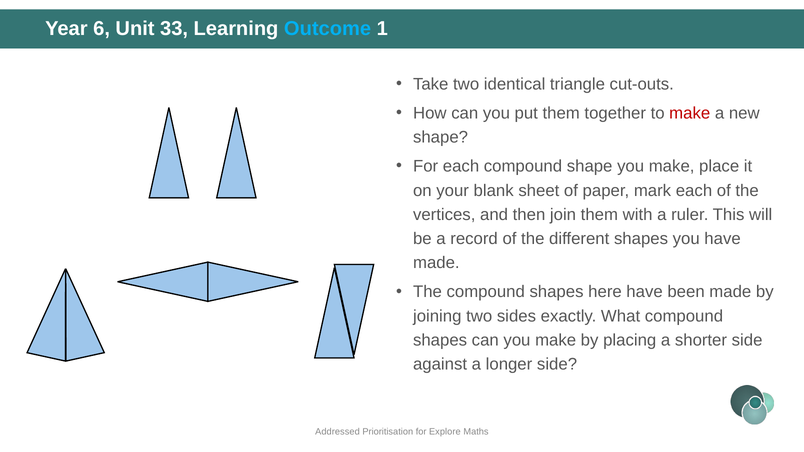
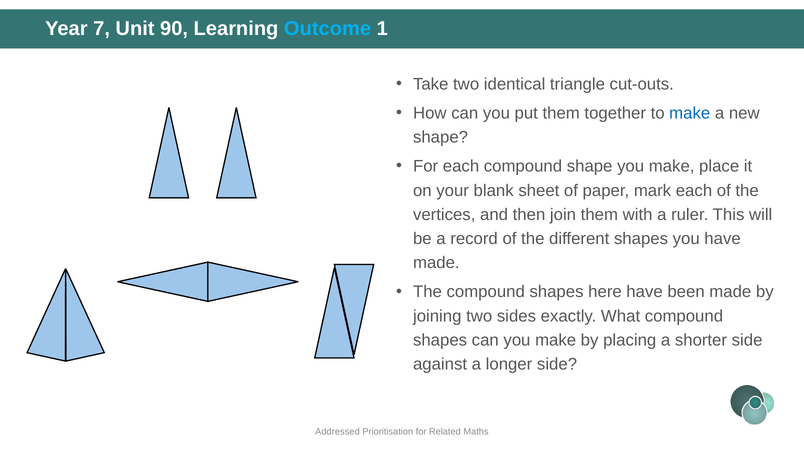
6: 6 -> 7
33: 33 -> 90
make at (690, 113) colour: red -> blue
Explore: Explore -> Related
